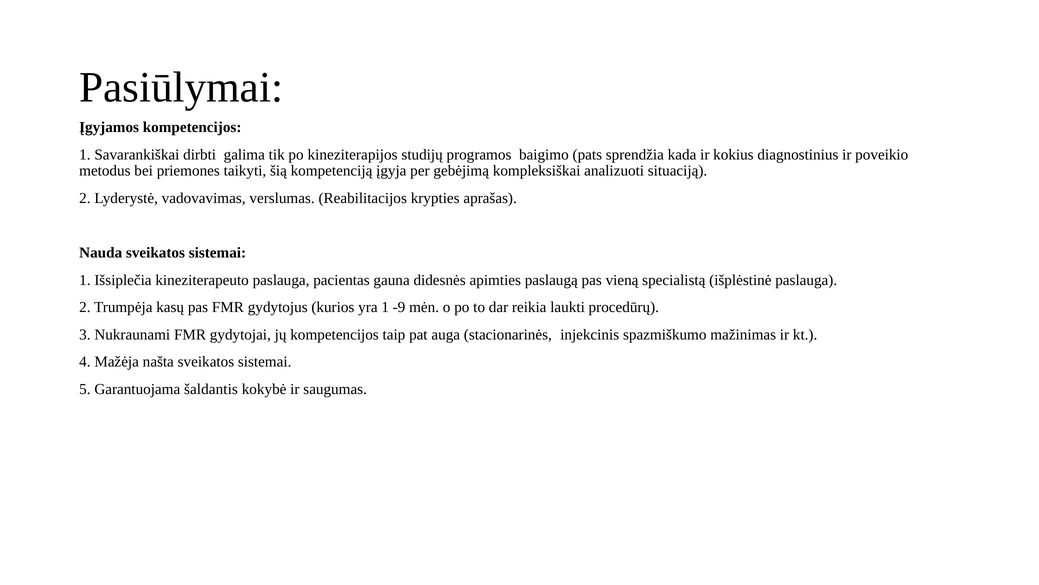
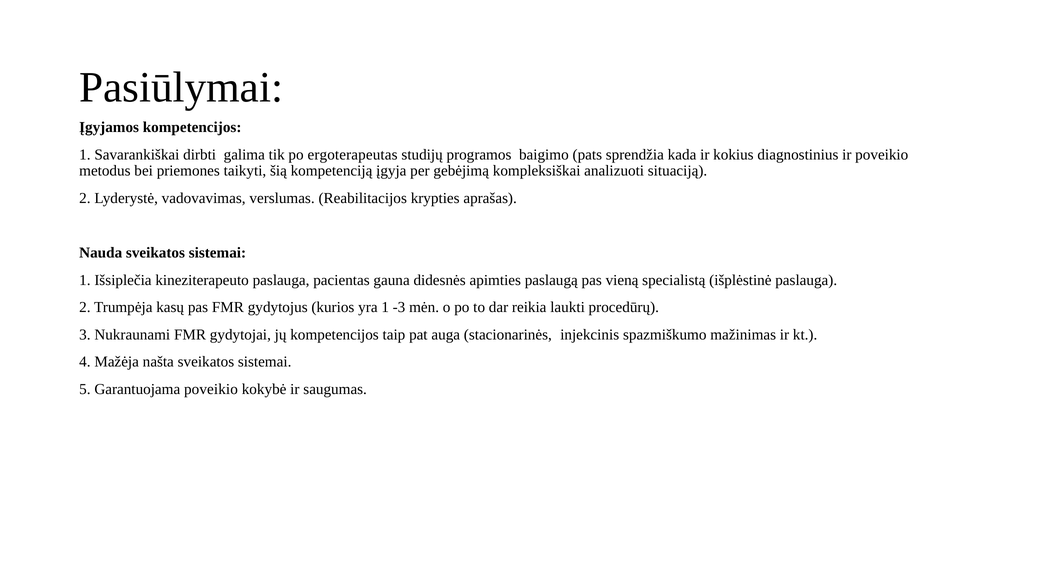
kineziterapijos: kineziterapijos -> ergoterapeutas
-9: -9 -> -3
Garantuojama šaldantis: šaldantis -> poveikio
